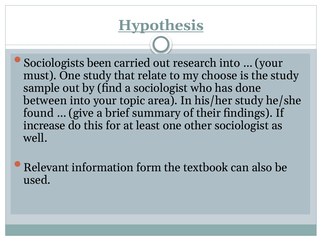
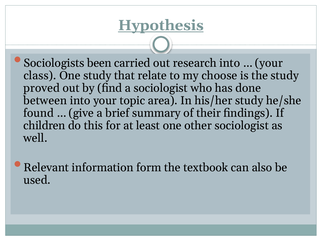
must: must -> class
sample: sample -> proved
increase: increase -> children
